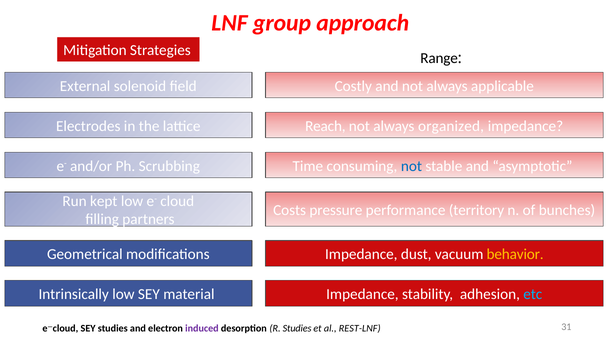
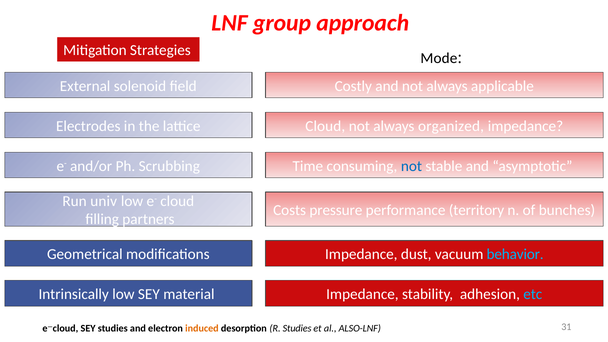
Range: Range -> Mode
Reach at (325, 126): Reach -> Cloud
kept: kept -> univ
behavior colour: yellow -> light blue
induced colour: purple -> orange
REST-LNF: REST-LNF -> ALSO-LNF
